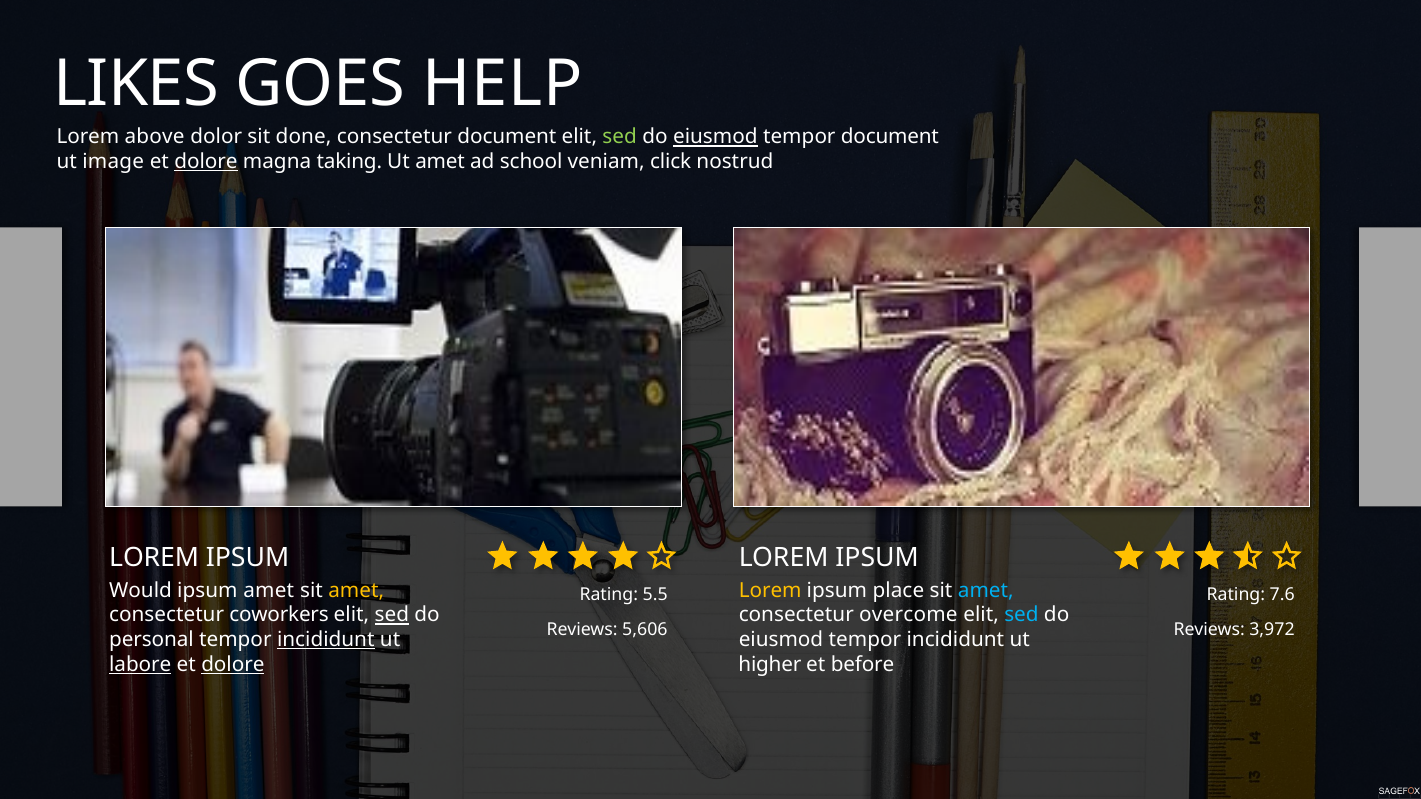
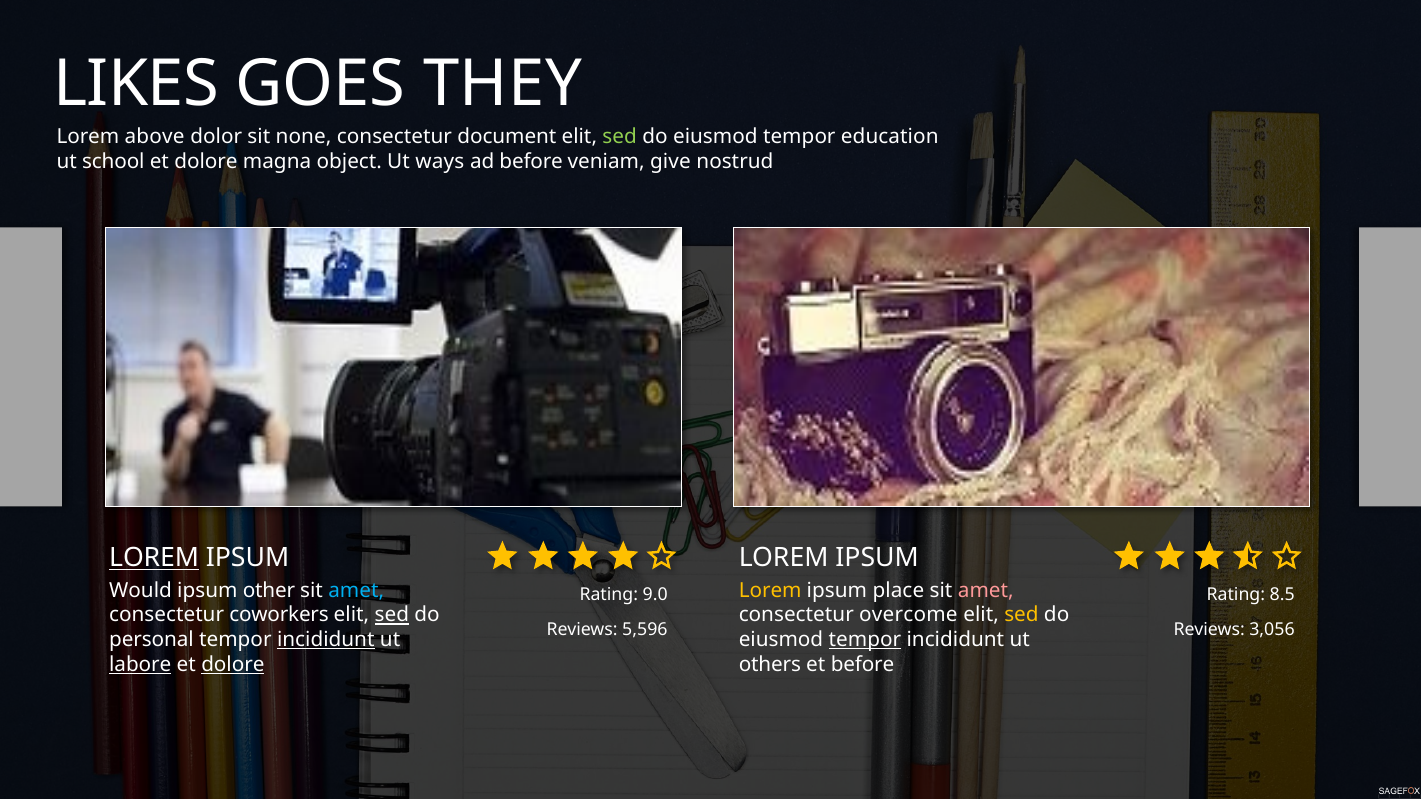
HELP: HELP -> THEY
done: done -> none
eiusmod at (715, 137) underline: present -> none
tempor document: document -> education
image: image -> school
dolore at (206, 162) underline: present -> none
taking: taking -> object
Ut amet: amet -> ways
ad school: school -> before
click: click -> give
LOREM at (154, 558) underline: none -> present
ipsum amet: amet -> other
amet at (356, 590) colour: yellow -> light blue
amet at (986, 590) colour: light blue -> pink
5.5: 5.5 -> 9.0
7.6: 7.6 -> 8.5
sed at (1021, 615) colour: light blue -> yellow
5,606: 5,606 -> 5,596
3,972: 3,972 -> 3,056
tempor at (865, 640) underline: none -> present
higher: higher -> others
